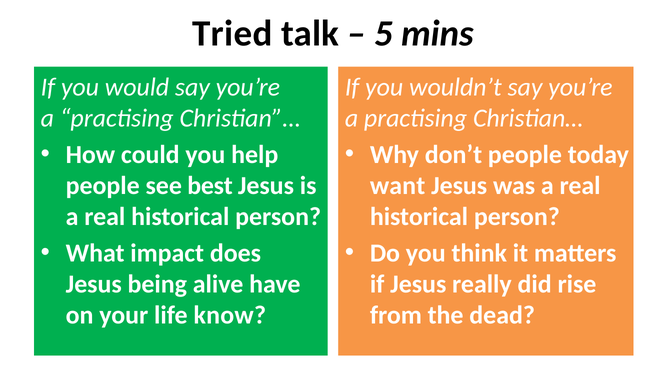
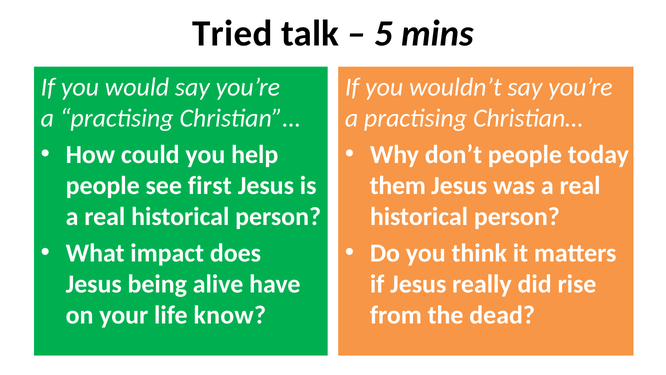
best: best -> first
want: want -> them
